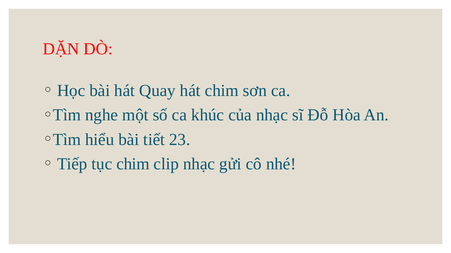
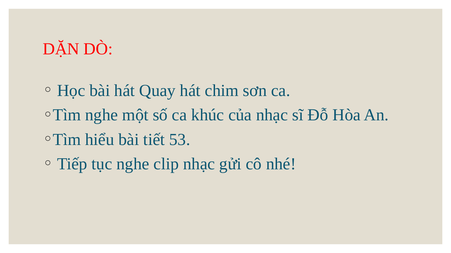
23: 23 -> 53
tục chim: chim -> nghe
